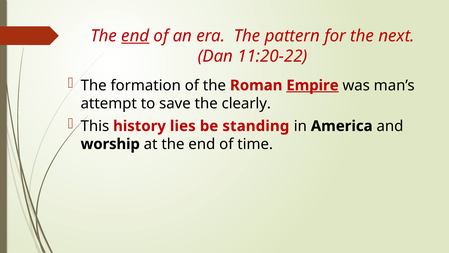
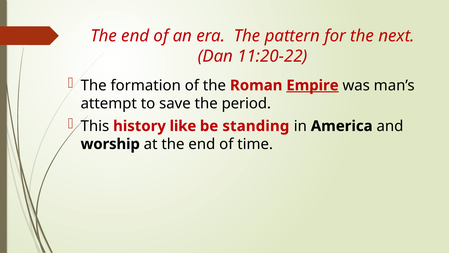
end at (135, 36) underline: present -> none
clearly: clearly -> period
lies: lies -> like
